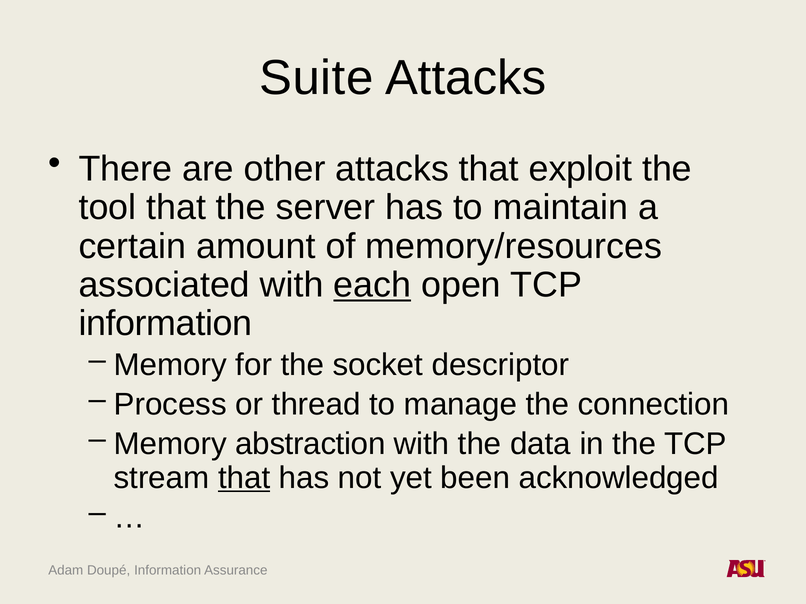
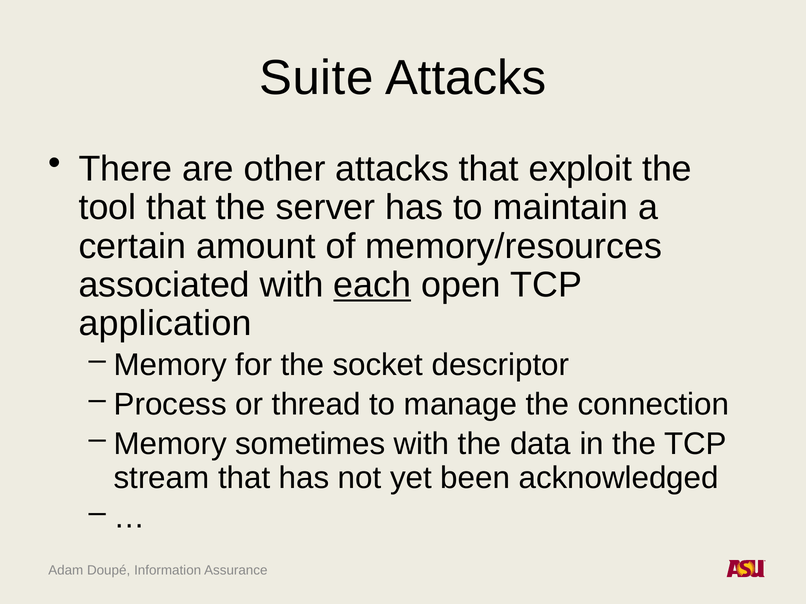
information at (165, 324): information -> application
abstraction: abstraction -> sometimes
that at (244, 478) underline: present -> none
